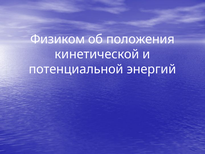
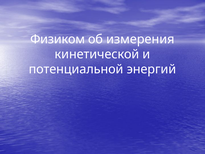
положения: положения -> измерения
